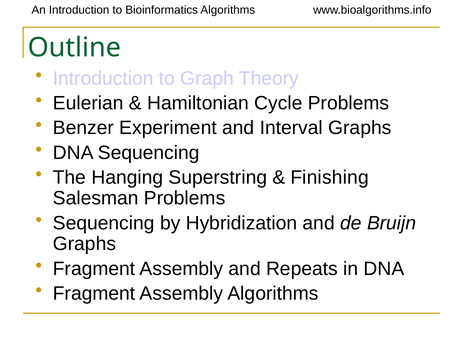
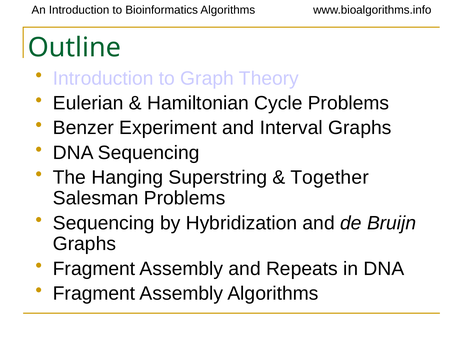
Finishing: Finishing -> Together
